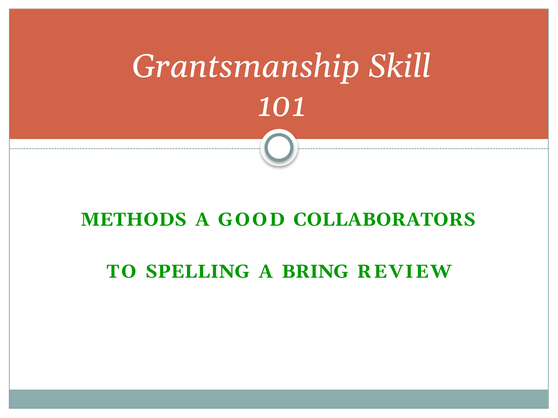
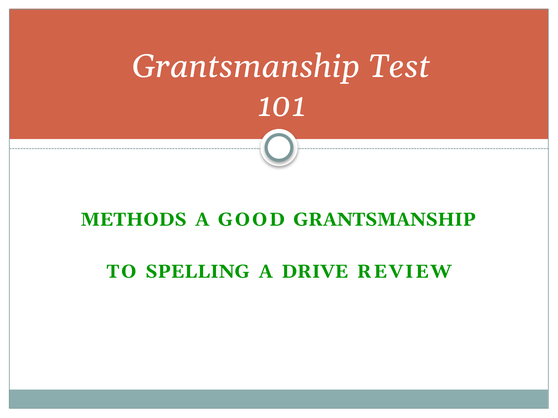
Skill: Skill -> Test
GOOD COLLABORATORS: COLLABORATORS -> GRANTSMANSHIP
BRING: BRING -> DRIVE
